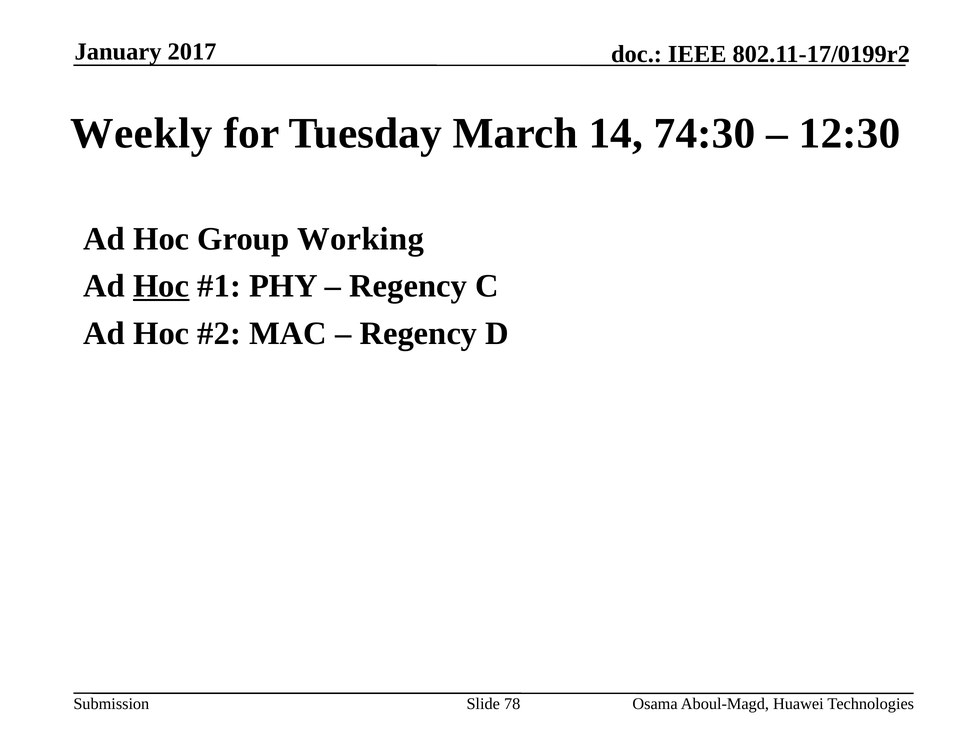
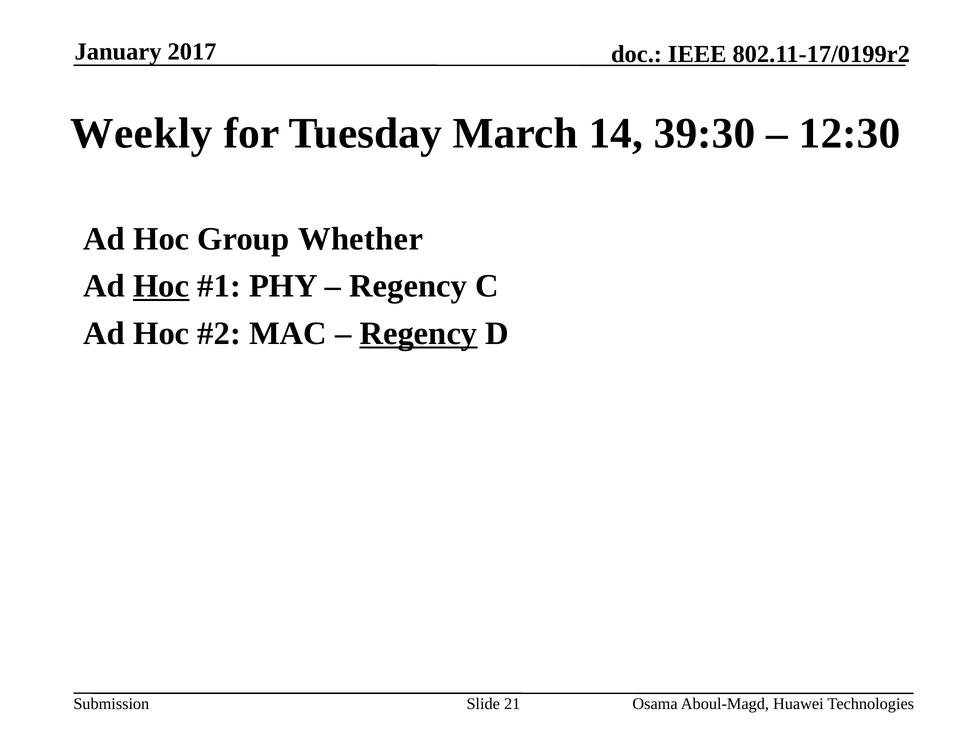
74:30: 74:30 -> 39:30
Working: Working -> Whether
Regency at (418, 334) underline: none -> present
78: 78 -> 21
